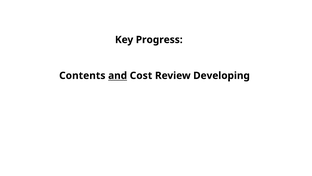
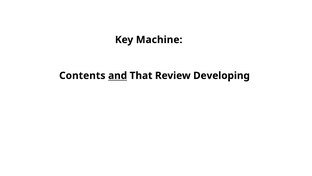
Progress: Progress -> Machine
Cost: Cost -> That
